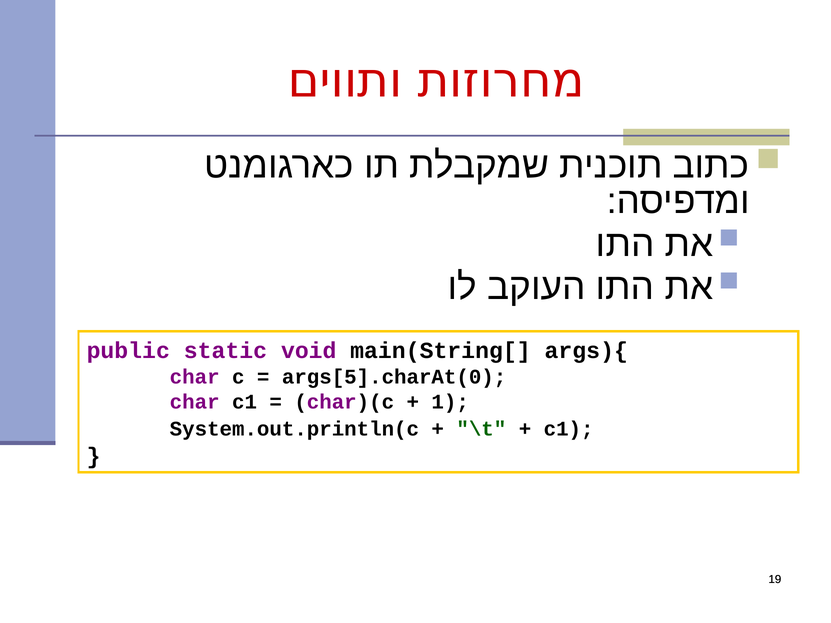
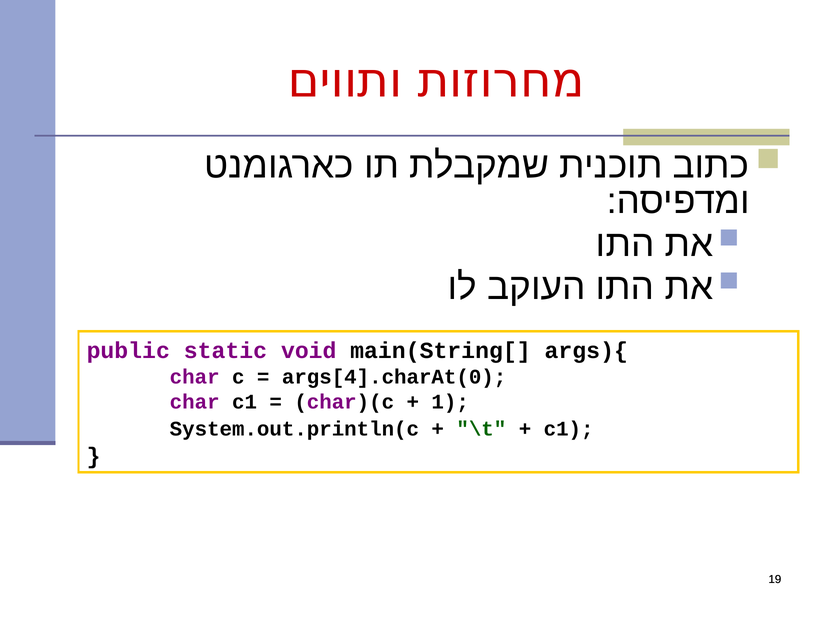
args[5].charAt(0: args[5].charAt(0 -> args[4].charAt(0
